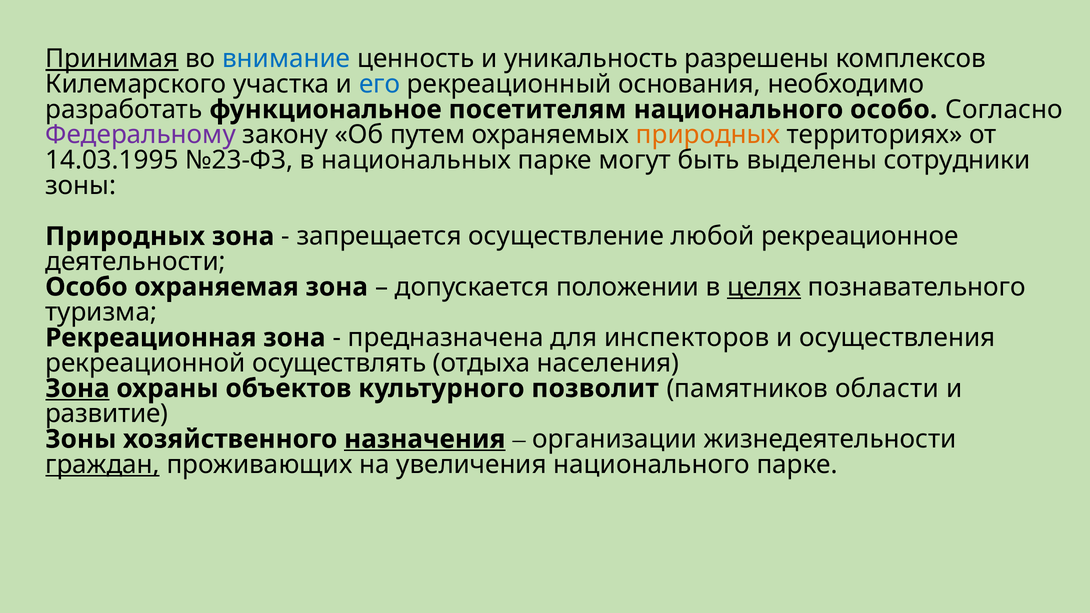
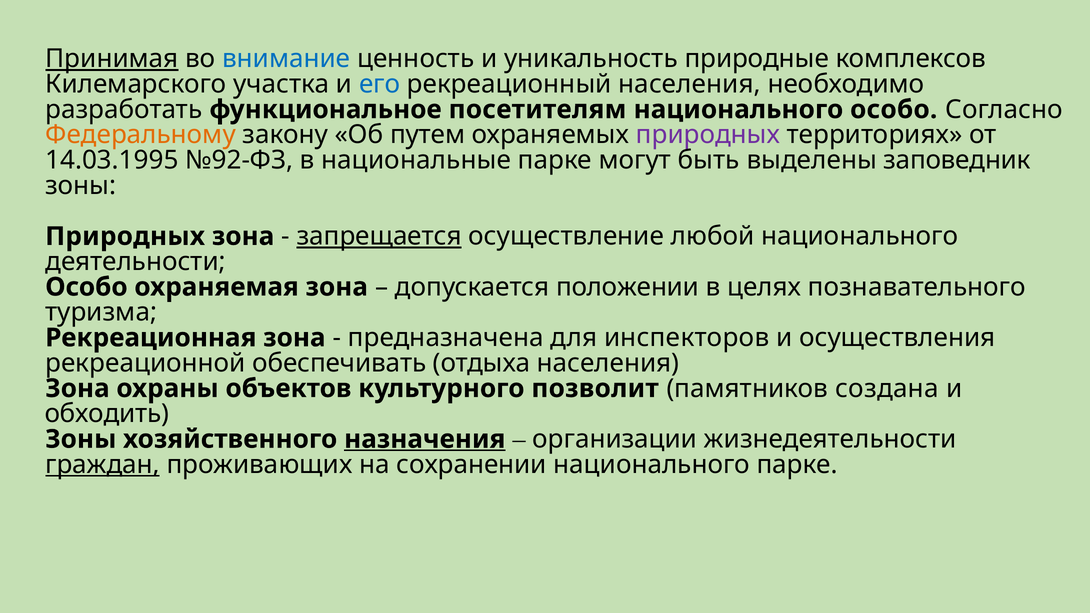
разрешены: разрешены -> природные
рекреационный основания: основания -> населения
Федеральному colour: purple -> orange
природных at (708, 135) colour: orange -> purple
№23-ФЗ: №23-ФЗ -> №92-ФЗ
национальных: национальных -> национальные
сотрудники: сотрудники -> заповедник
запрещается underline: none -> present
любой рекреационное: рекреационное -> национального
целях underline: present -> none
осуществлять: осуществлять -> обеспечивать
Зона at (77, 389) underline: present -> none
области: области -> создана
развитие: развитие -> обходить
увеличения: увеличения -> сохранении
